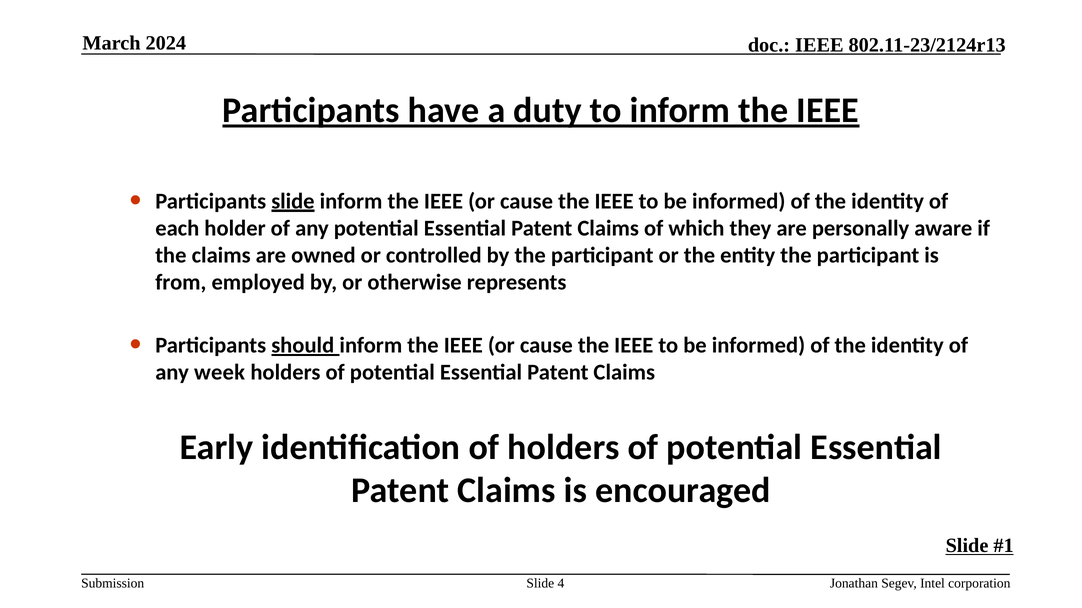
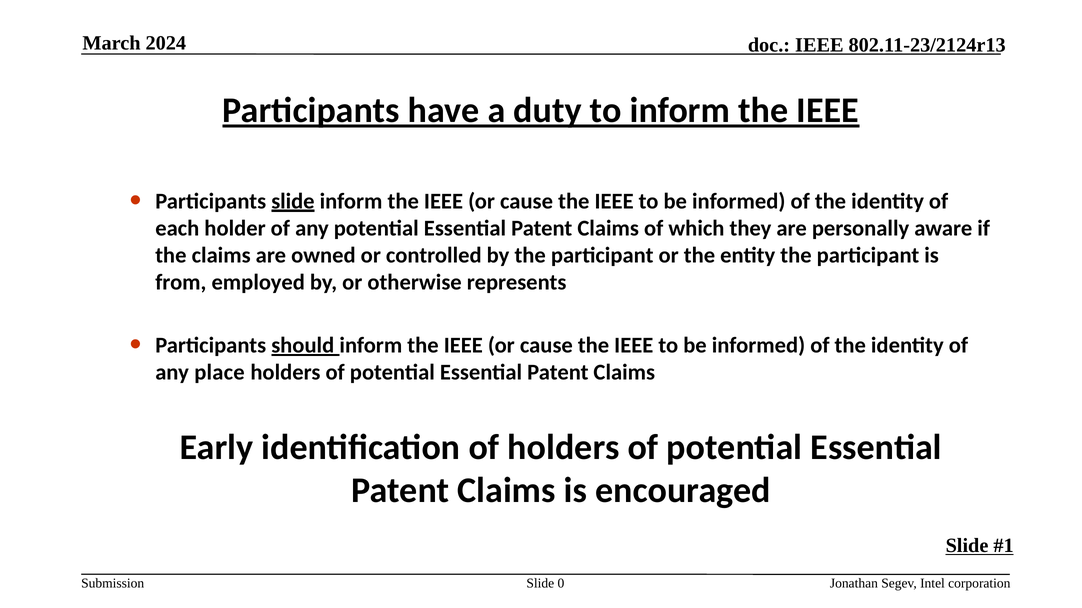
week: week -> place
4: 4 -> 0
